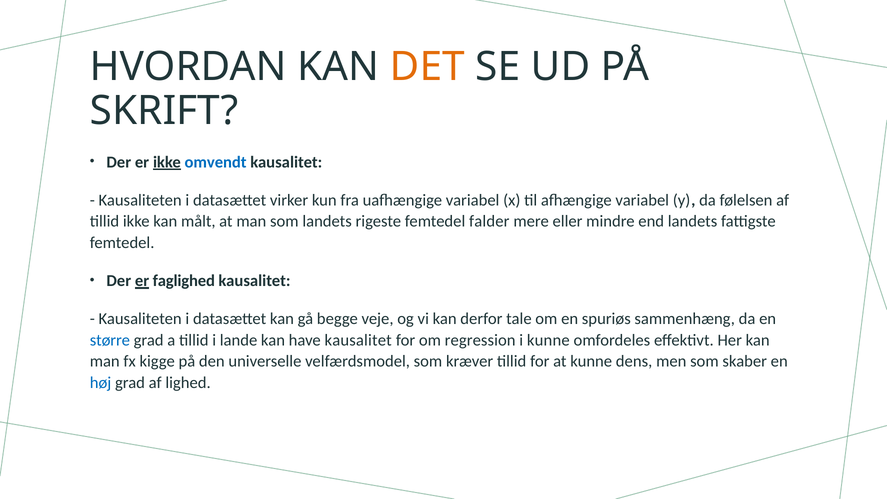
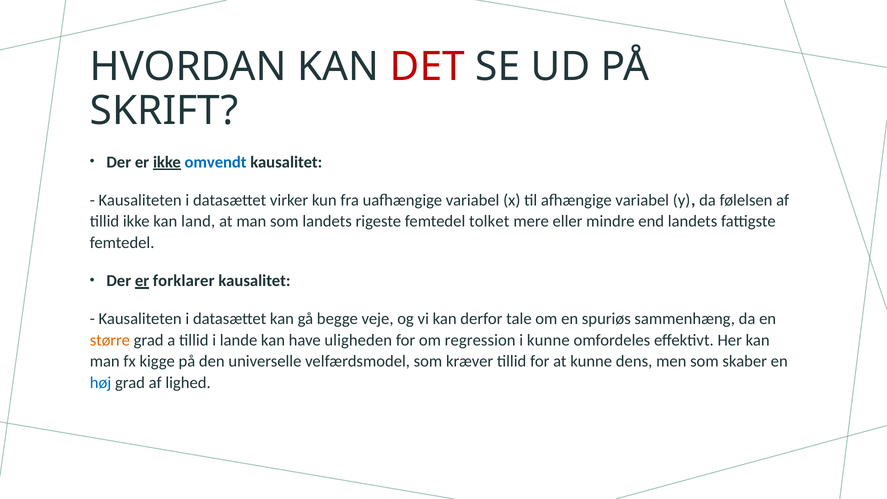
DET colour: orange -> red
målt: målt -> land
falder: falder -> tolket
faglighed: faglighed -> forklarer
større colour: blue -> orange
have kausalitet: kausalitet -> uligheden
